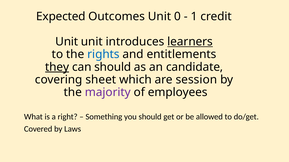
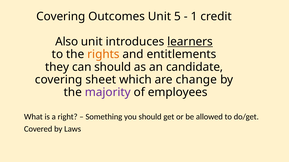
Expected at (61, 16): Expected -> Covering
0: 0 -> 5
Unit at (67, 42): Unit -> Also
rights colour: blue -> orange
they underline: present -> none
session: session -> change
